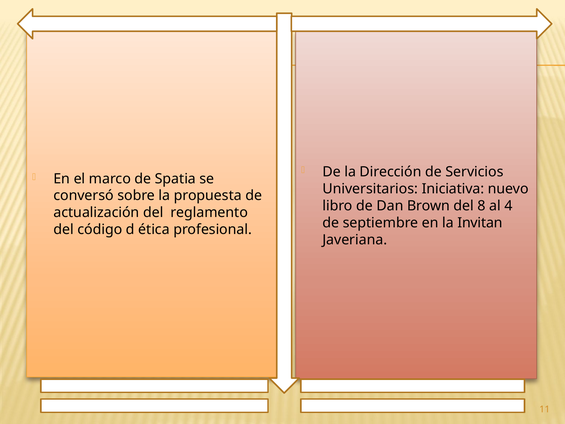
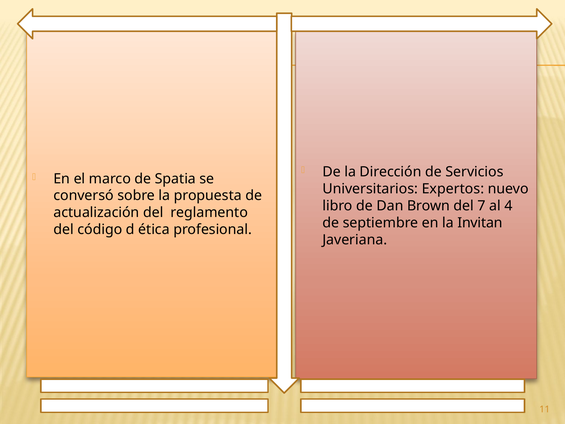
Iniciativa: Iniciativa -> Expertos
8: 8 -> 7
